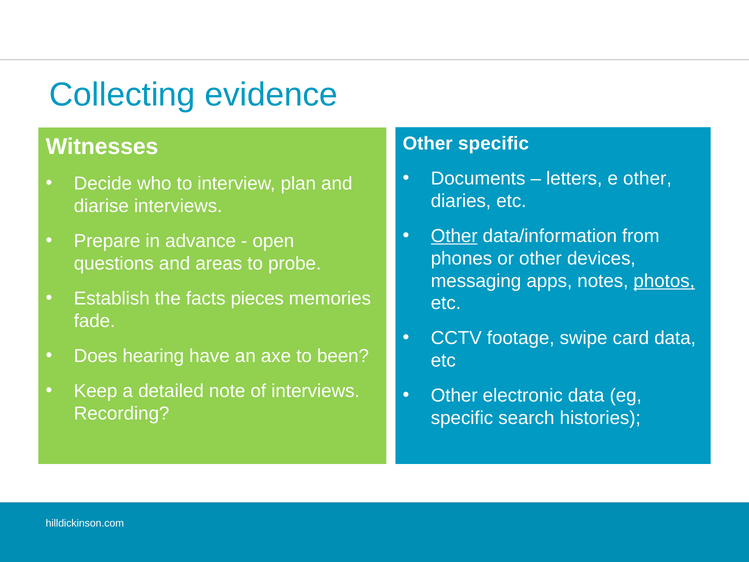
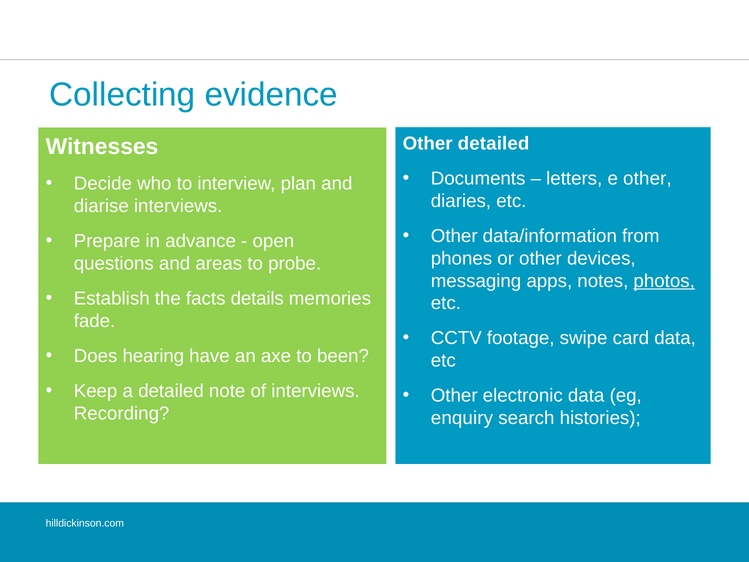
Other specific: specific -> detailed
Other at (454, 236) underline: present -> none
pieces: pieces -> details
specific at (462, 418): specific -> enquiry
